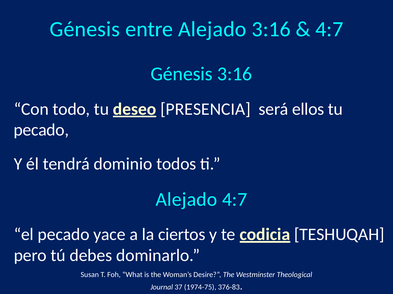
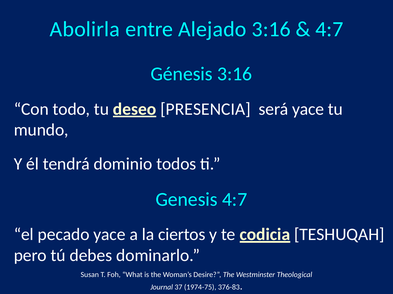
Génesis at (85, 29): Génesis -> Abolirla
será ellos: ellos -> yace
pecado at (41, 130): pecado -> mundo
Alejado at (186, 200): Alejado -> Genesis
